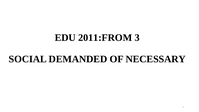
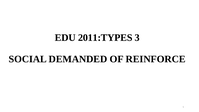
2011:FROM: 2011:FROM -> 2011:TYPES
NECESSARY: NECESSARY -> REINFORCE
